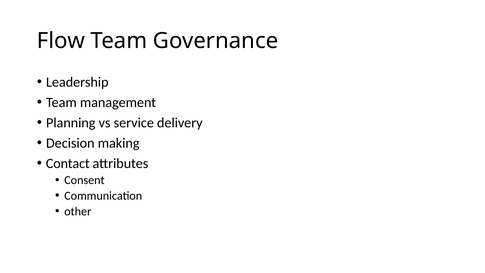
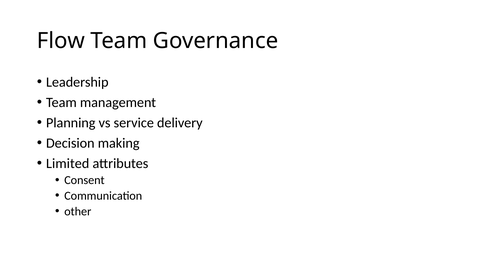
Contact: Contact -> Limited
